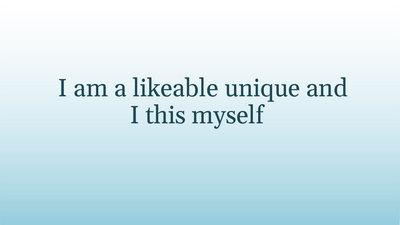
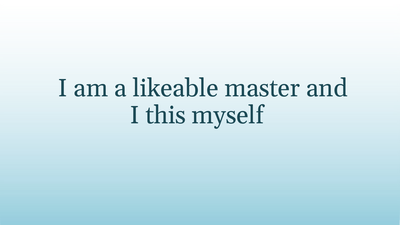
unique: unique -> master
